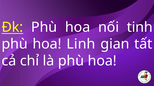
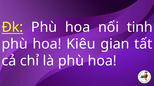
Linh: Linh -> Kiêu
